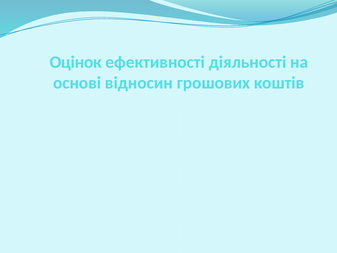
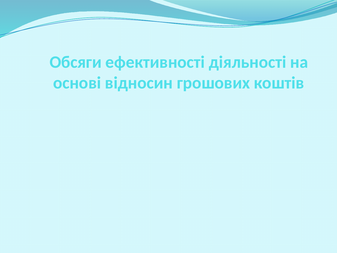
Оцінок: Оцінок -> Обсяги
